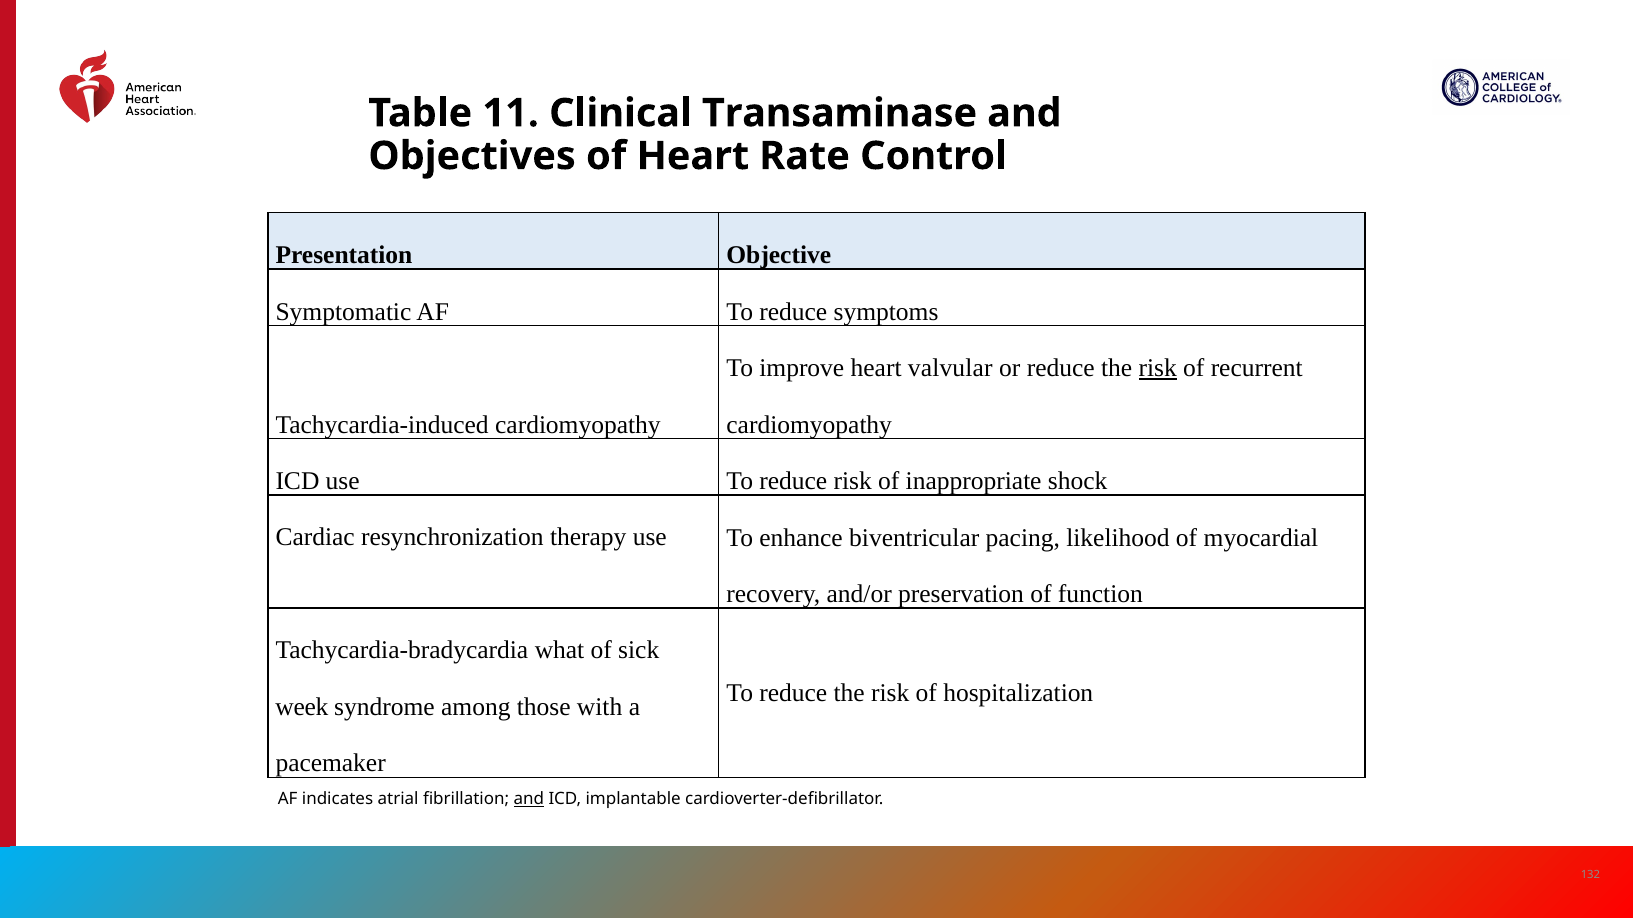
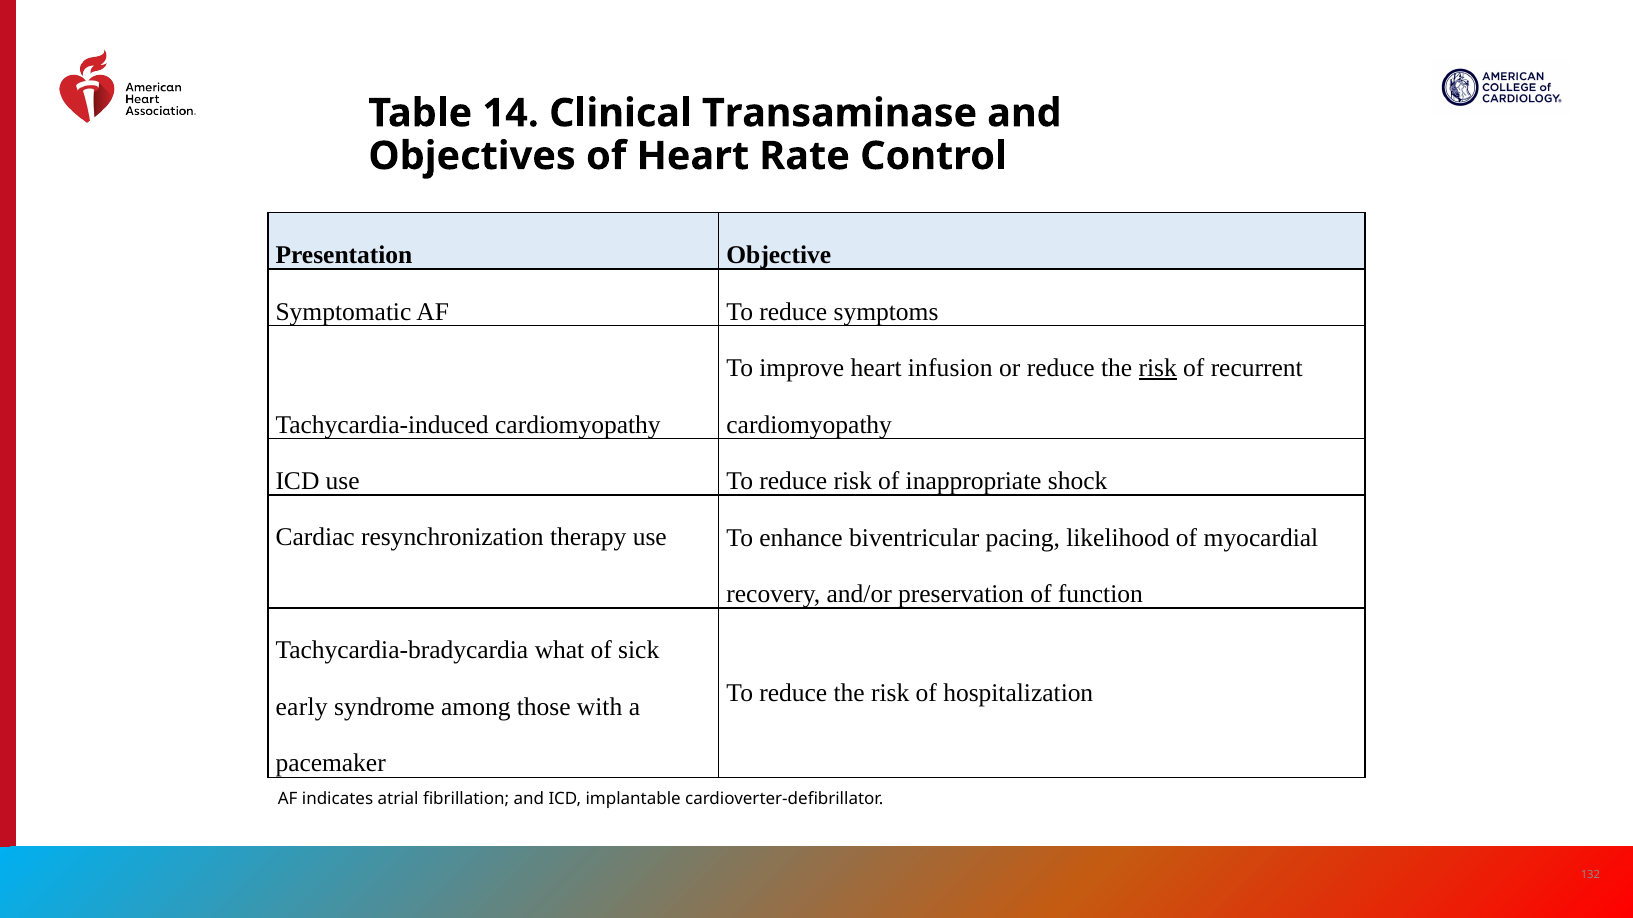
11: 11 -> 14
valvular: valvular -> infusion
week: week -> early
and at (529, 800) underline: present -> none
